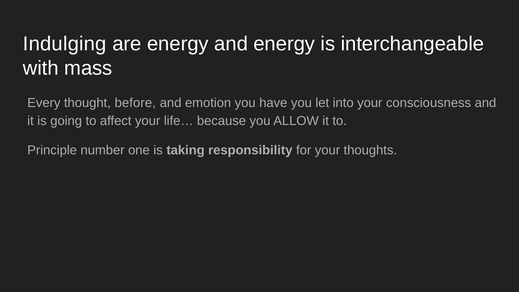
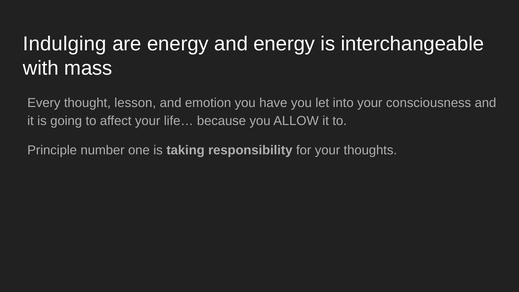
before: before -> lesson
